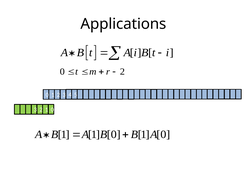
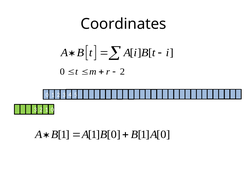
Applications: Applications -> Coordinates
